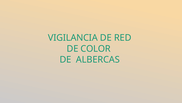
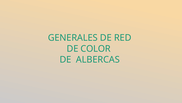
VIGILANCIA: VIGILANCIA -> GENERALES
